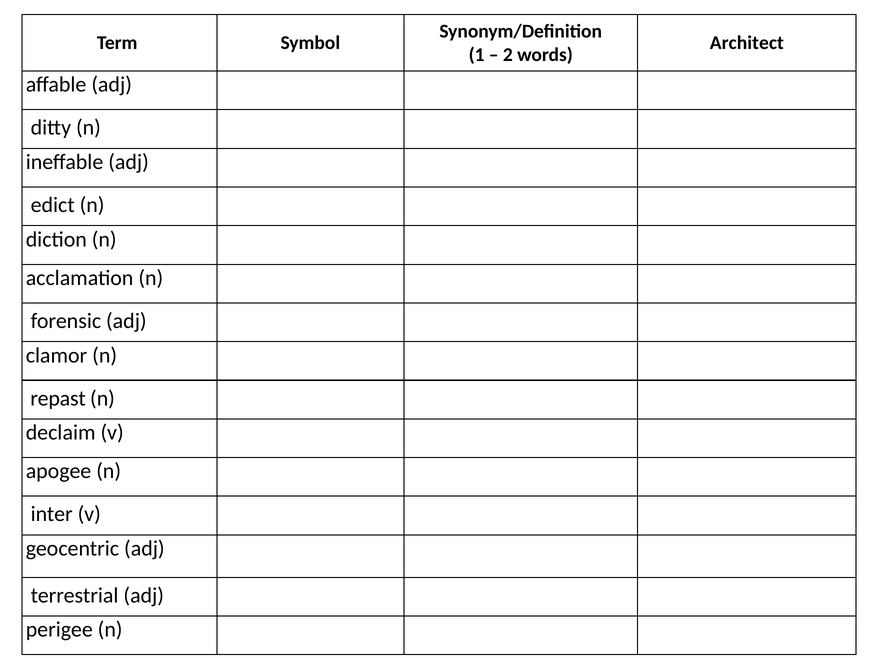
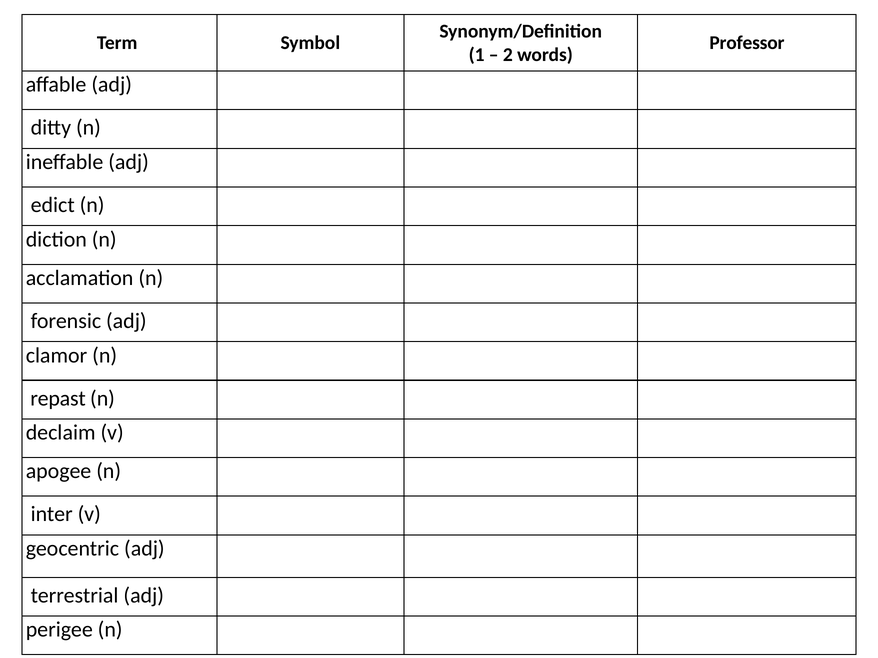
Architect: Architect -> Professor
